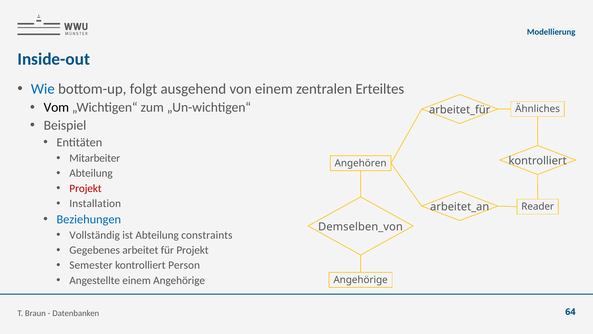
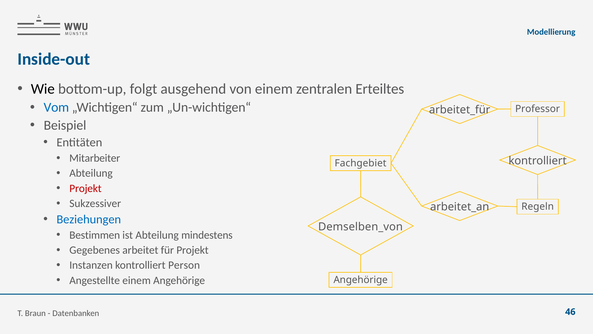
Wie colour: blue -> black
Vom colour: black -> blue
Ähnliches: Ähnliches -> Professor
Angehören: Angehören -> Fachgebiet
Installation: Installation -> Sukzessiver
Reader: Reader -> Regeln
Vollständig: Vollständig -> Bestimmen
constraints: constraints -> mindestens
Semester: Semester -> Instanzen
64: 64 -> 46
